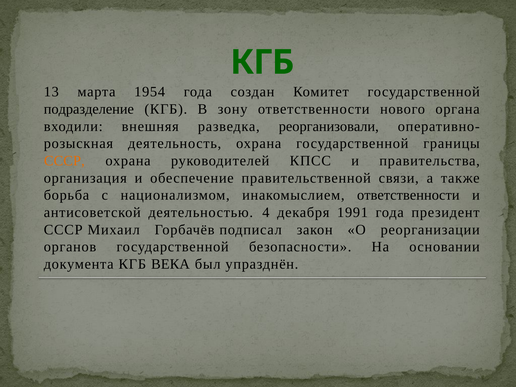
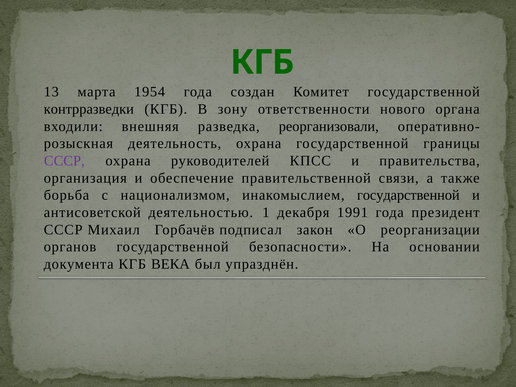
подразделение: подразделение -> контрразведки
СССР at (64, 161) colour: orange -> purple
инакомыслием ответственности: ответственности -> государственной
4: 4 -> 1
